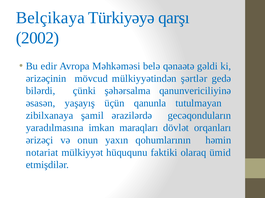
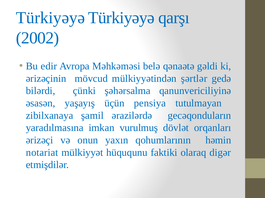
Belçikaya at (50, 18): Belçikaya -> Türkiyəyə
qanunla: qanunla -> pensiya
maraqları: maraqları -> vurulmuş
ümid: ümid -> digər
